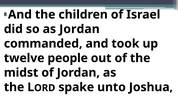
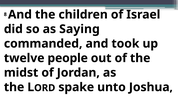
as Jordan: Jordan -> Saying
